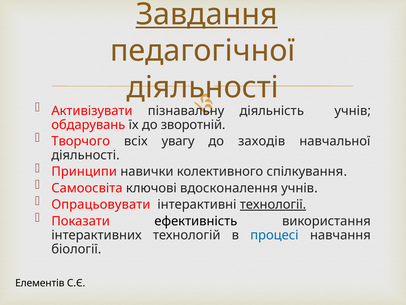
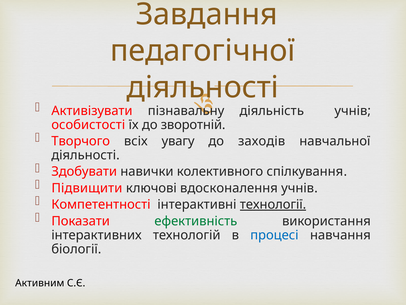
Завдання underline: present -> none
обдарувань: обдарувань -> особистості
Принципи: Принципи -> Здобувати
Самоосвіта: Самоосвіта -> Підвищити
Опрацьовувати: Опрацьовувати -> Компетентності
ефективність colour: black -> green
Елементів: Елементів -> Активним
